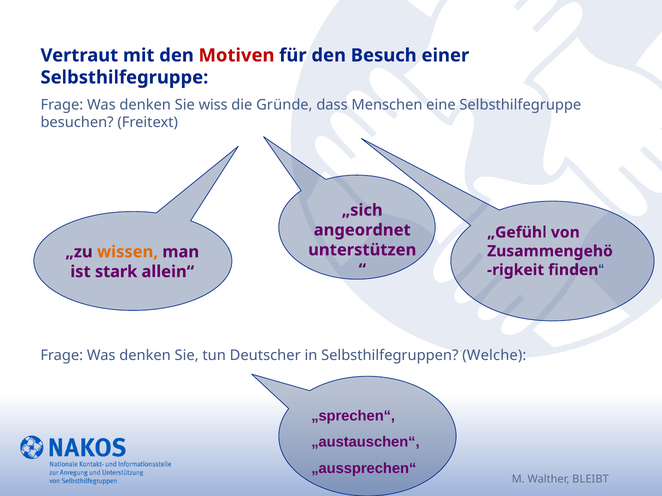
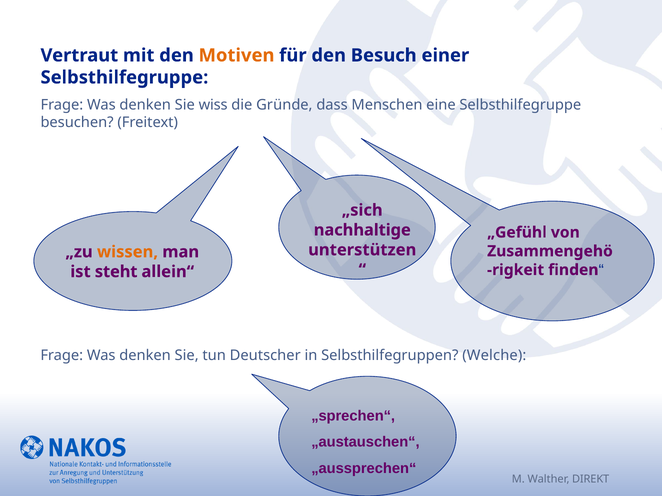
Motiven colour: red -> orange
angeordnet: angeordnet -> nachhaltige
stark: stark -> steht
BLEIBT: BLEIBT -> DIREKT
